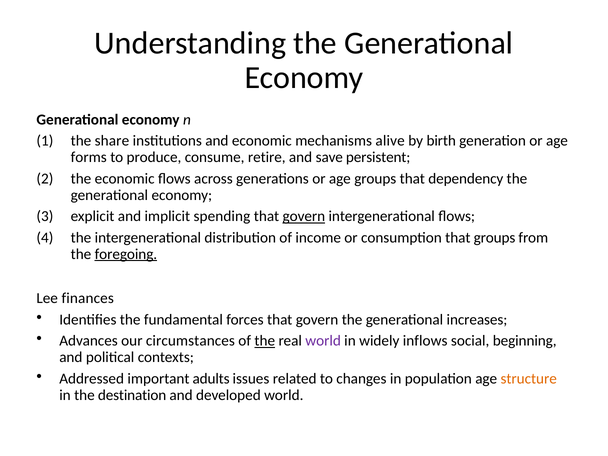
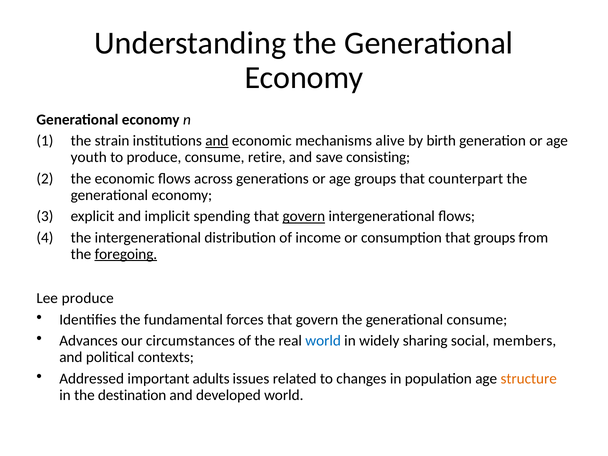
share: share -> strain
and at (217, 141) underline: none -> present
forms: forms -> youth
persistent: persistent -> consisting
dependency: dependency -> counterpart
Lee finances: finances -> produce
generational increases: increases -> consume
the at (265, 341) underline: present -> none
world at (323, 341) colour: purple -> blue
inflows: inflows -> sharing
beginning: beginning -> members
